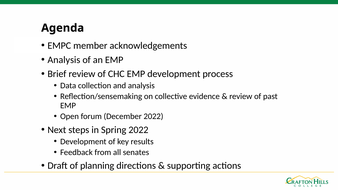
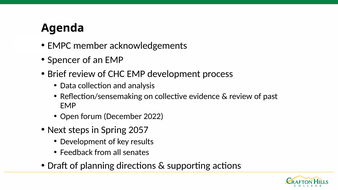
Analysis at (64, 60): Analysis -> Spencer
Spring 2022: 2022 -> 2057
